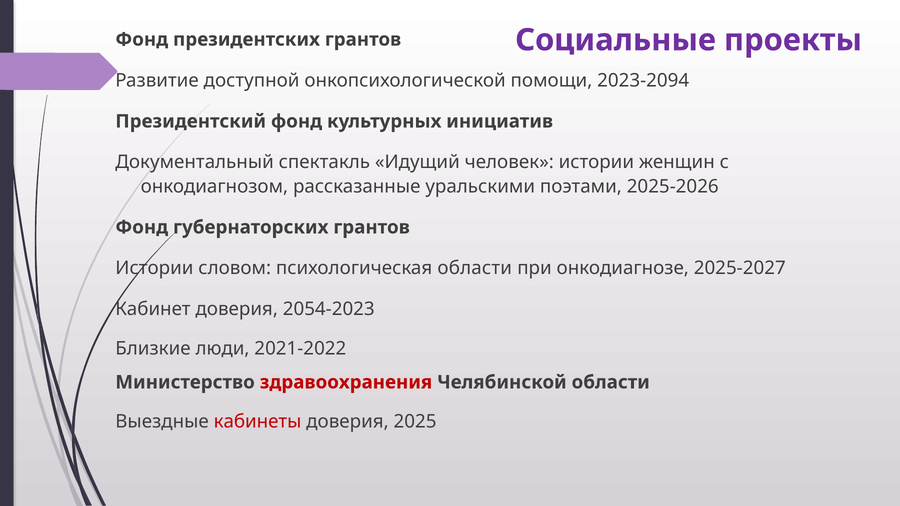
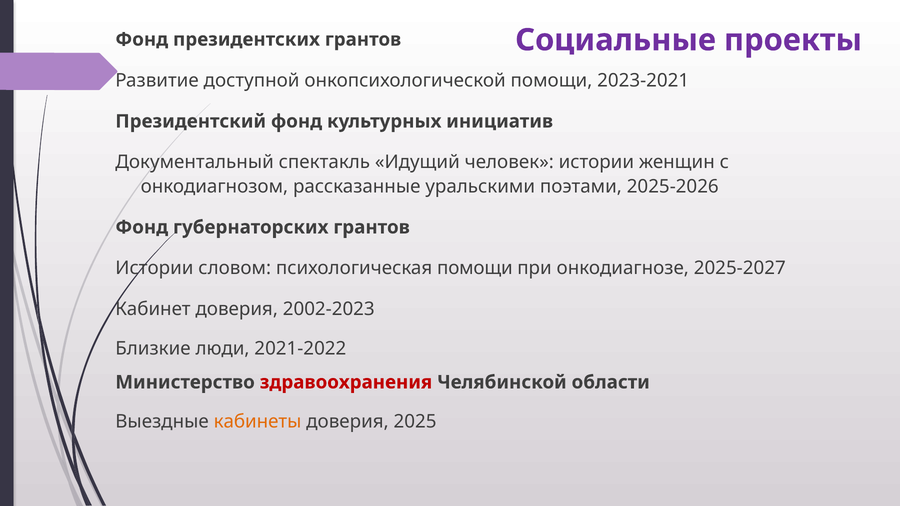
2023-2094: 2023-2094 -> 2023-2021
психологическая области: области -> помощи
2054-2023: 2054-2023 -> 2002-2023
кабинеты colour: red -> orange
